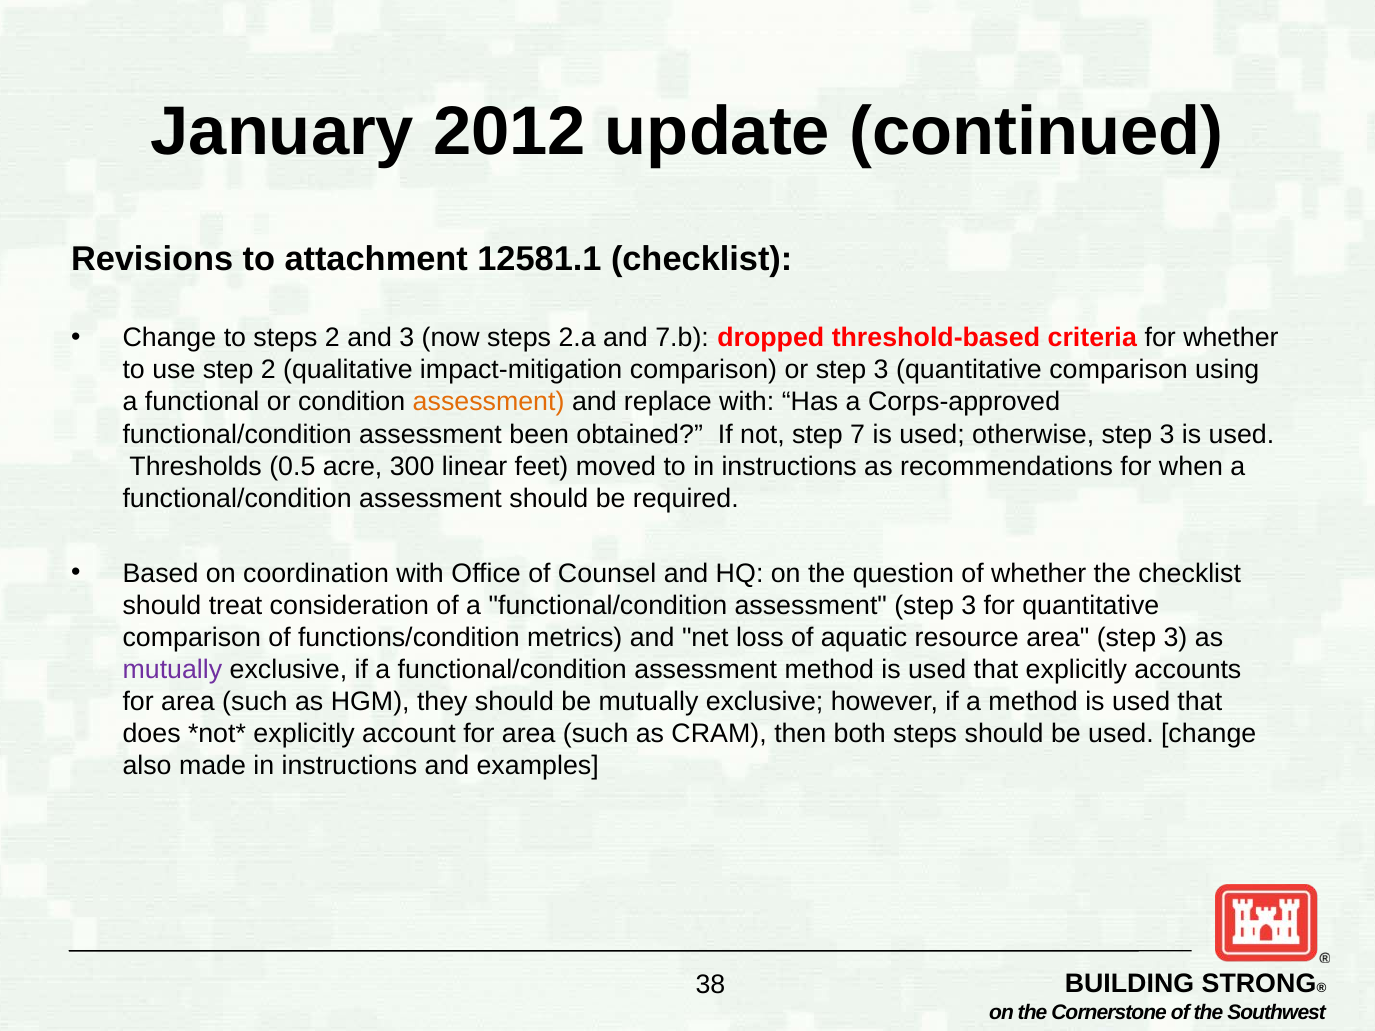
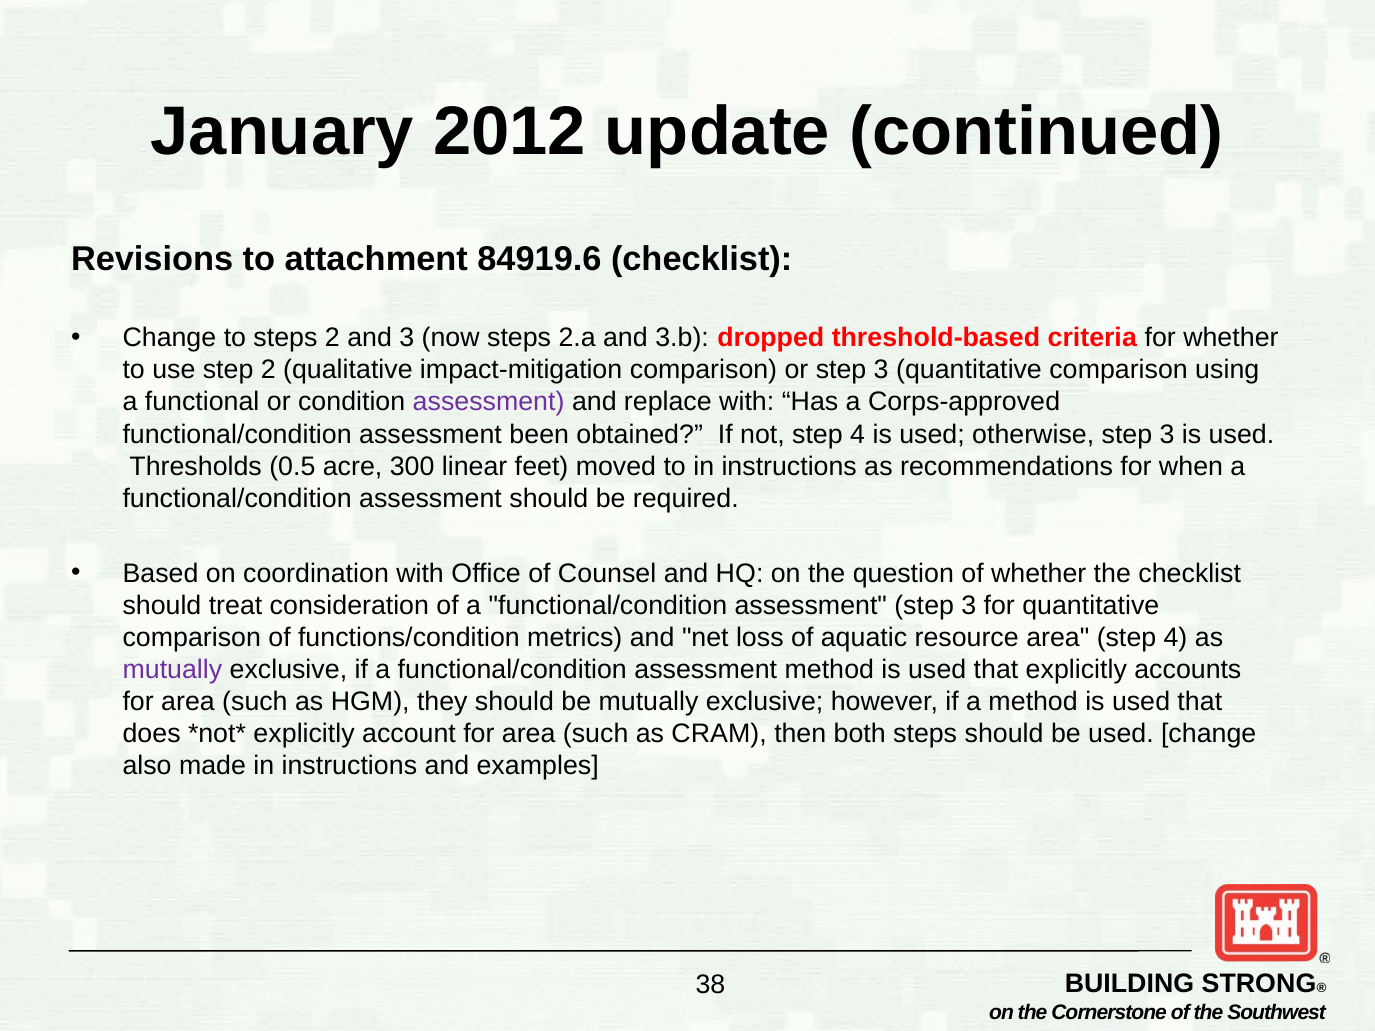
12581.1: 12581.1 -> 84919.6
7.b: 7.b -> 3.b
assessment at (489, 402) colour: orange -> purple
not step 7: 7 -> 4
area step 3: 3 -> 4
